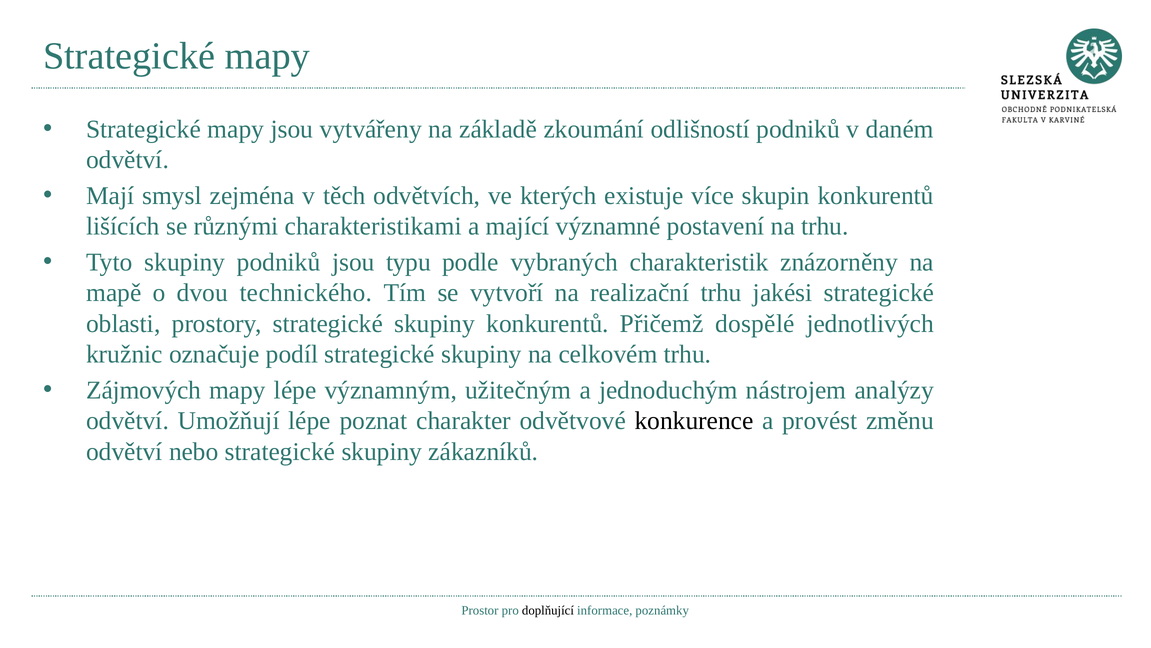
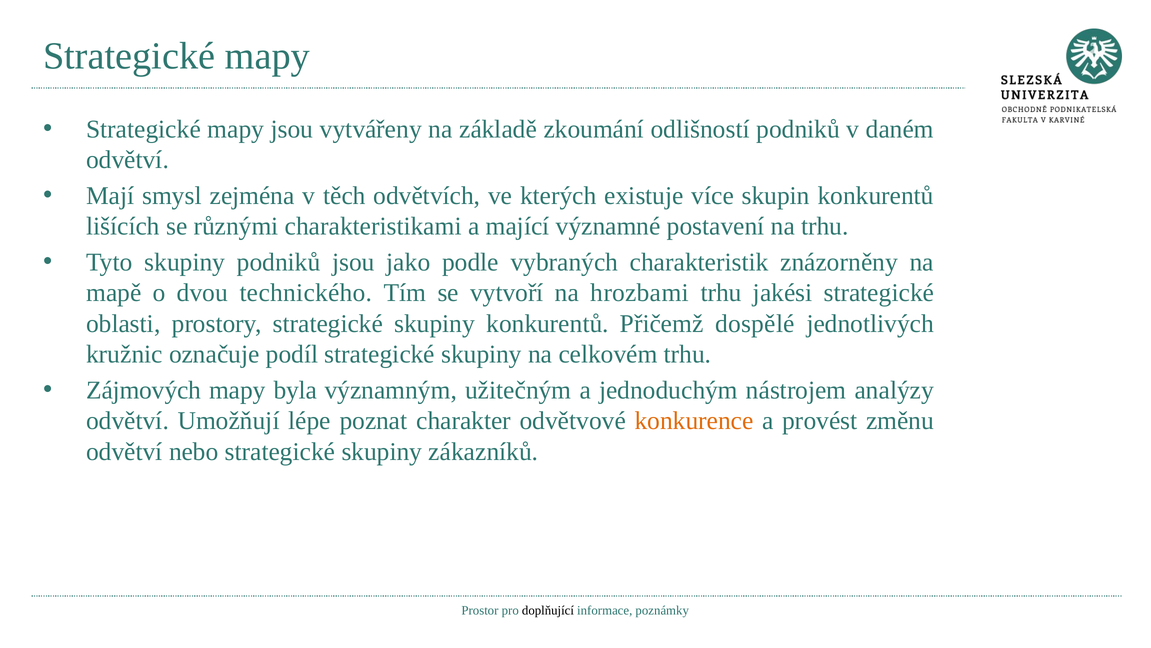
typu: typu -> jako
realizační: realizační -> hrozbami
mapy lépe: lépe -> byla
konkurence colour: black -> orange
